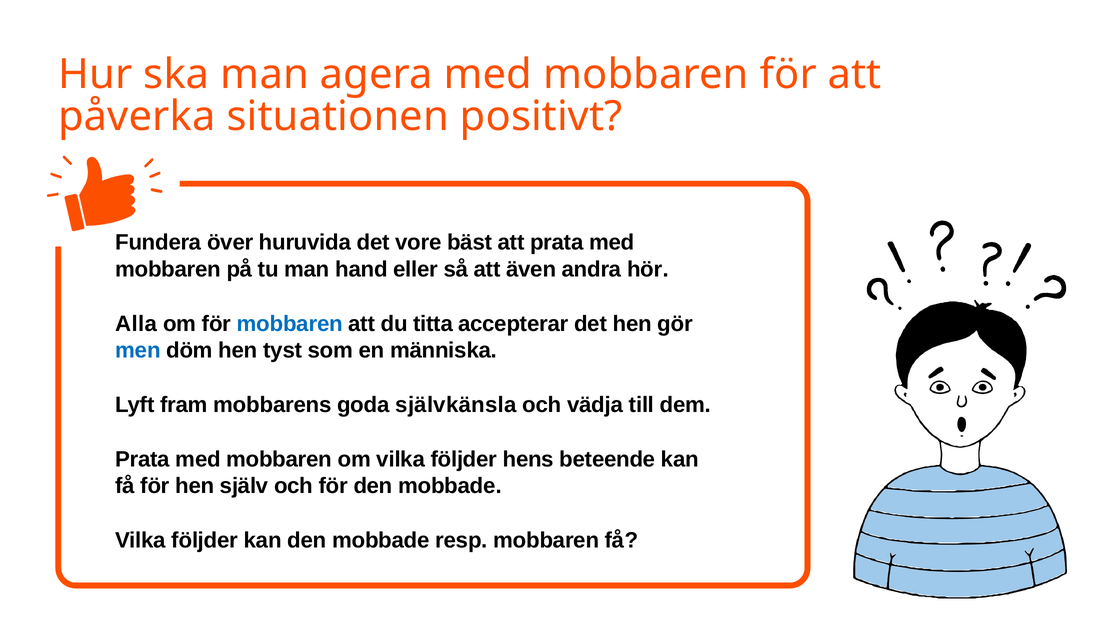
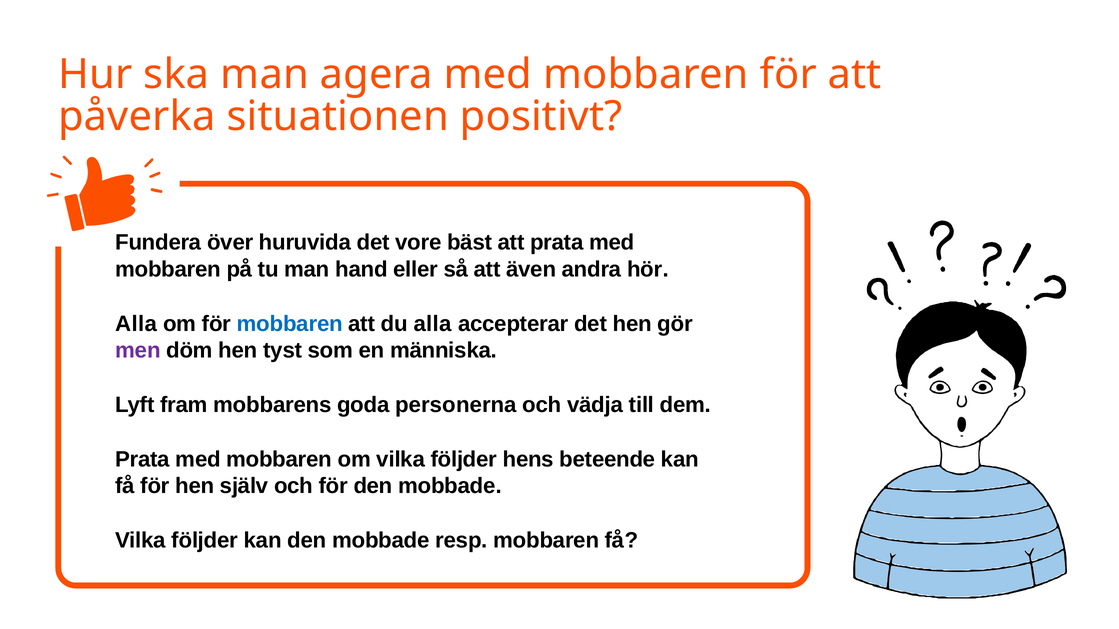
du titta: titta -> alla
men colour: blue -> purple
självkänsla: självkänsla -> personerna
